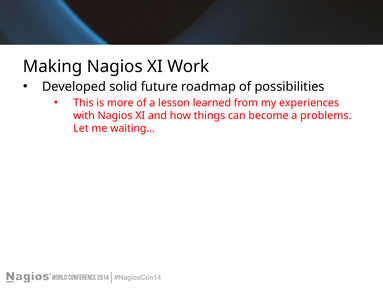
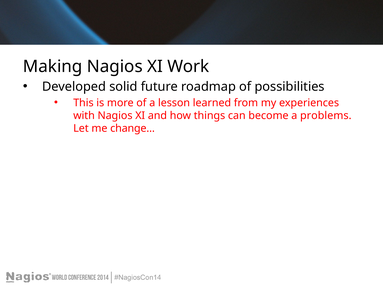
waiting…: waiting… -> change…
